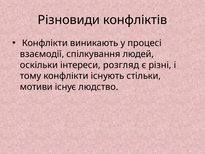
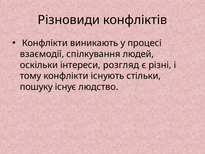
мотиви: мотиви -> пошуку
